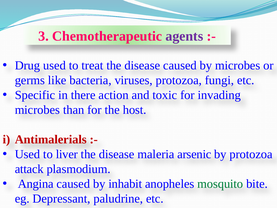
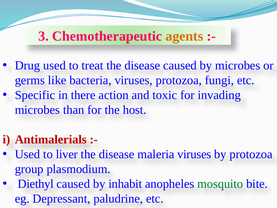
agents colour: purple -> orange
maleria arsenic: arsenic -> viruses
attack: attack -> group
Angina: Angina -> Diethyl
